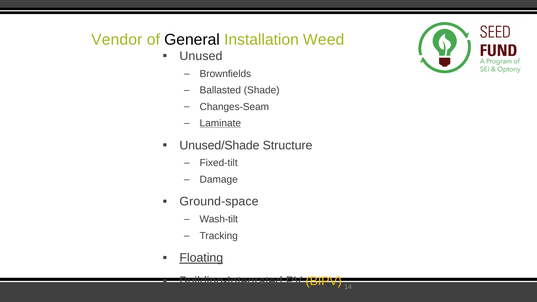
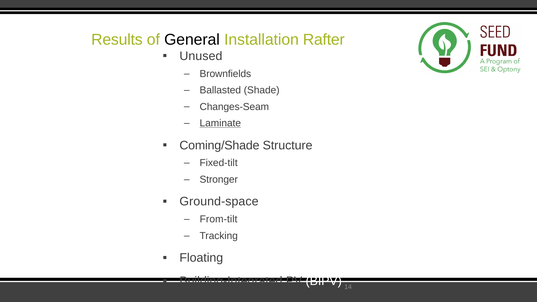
Vendor: Vendor -> Results
Weed: Weed -> Rafter
Unused/Shade: Unused/Shade -> Coming/Shade
Damage: Damage -> Stronger
Wash-tilt: Wash-tilt -> From-tilt
Floating underline: present -> none
BIPV colour: yellow -> white
